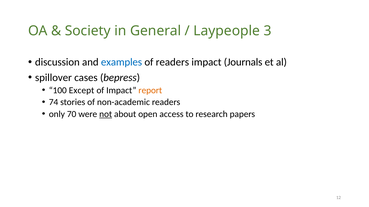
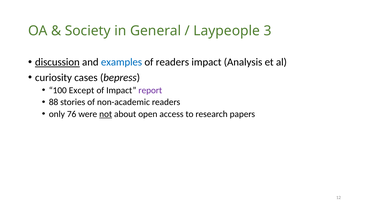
discussion underline: none -> present
Journals: Journals -> Analysis
spillover: spillover -> curiosity
report colour: orange -> purple
74: 74 -> 88
70: 70 -> 76
